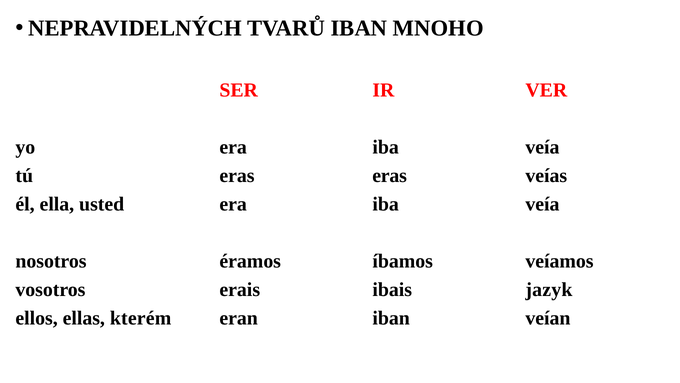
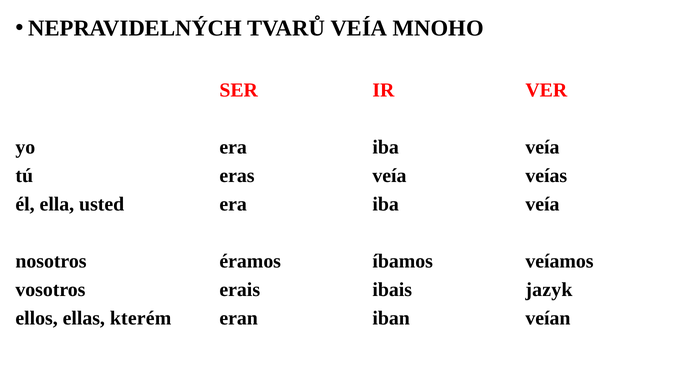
TVARŮ IBAN: IBAN -> VEÍA
eras eras: eras -> veía
